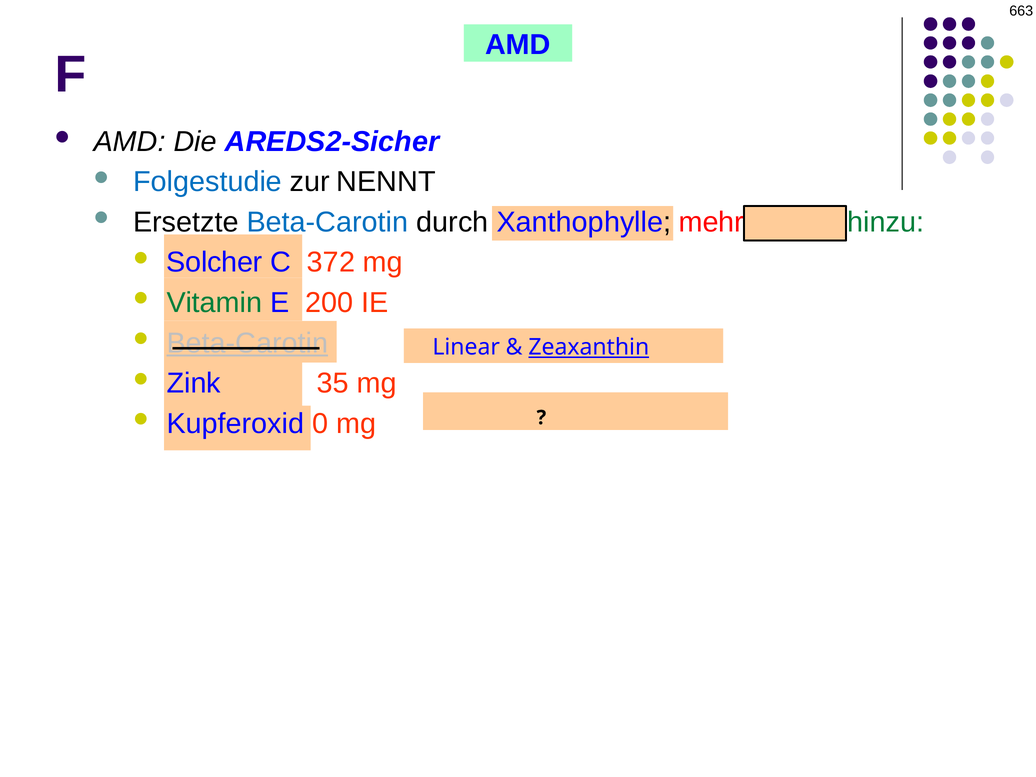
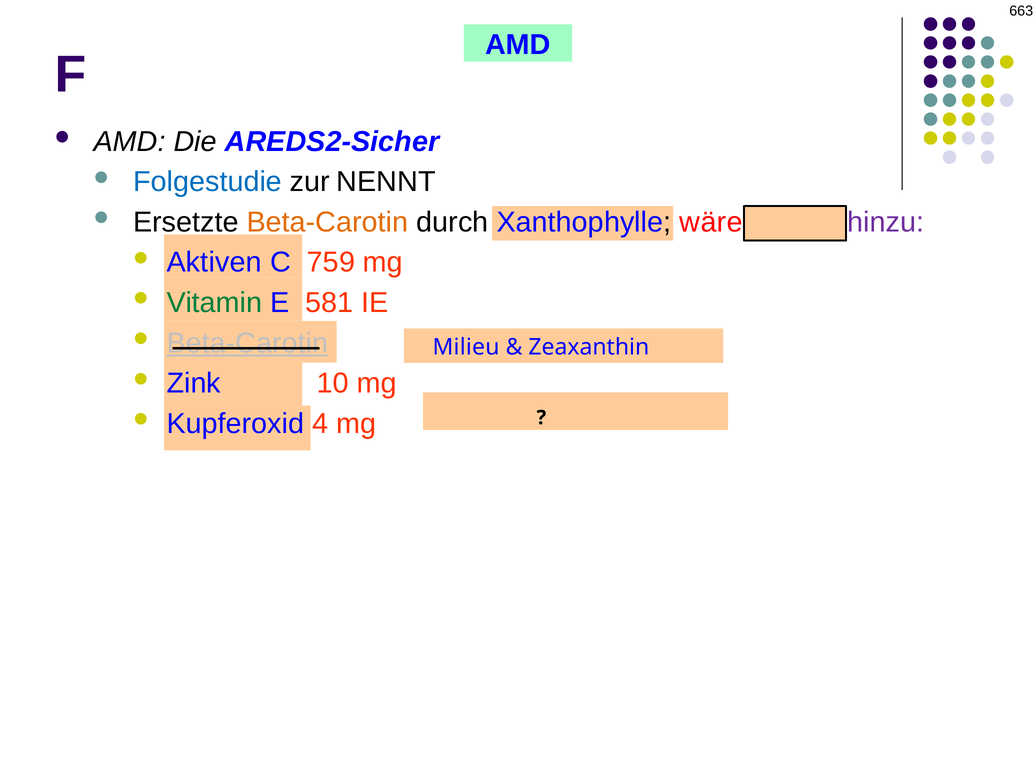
Beta-Carotin at (328, 222) colour: blue -> orange
mehr: mehr -> wäre
hinzu colour: green -> purple
Solcher: Solcher -> Aktiven
372: 372 -> 759
200: 200 -> 581
Linear: Linear -> Milieu
Zeaxanthin underline: present -> none
35: 35 -> 10
0: 0 -> 4
